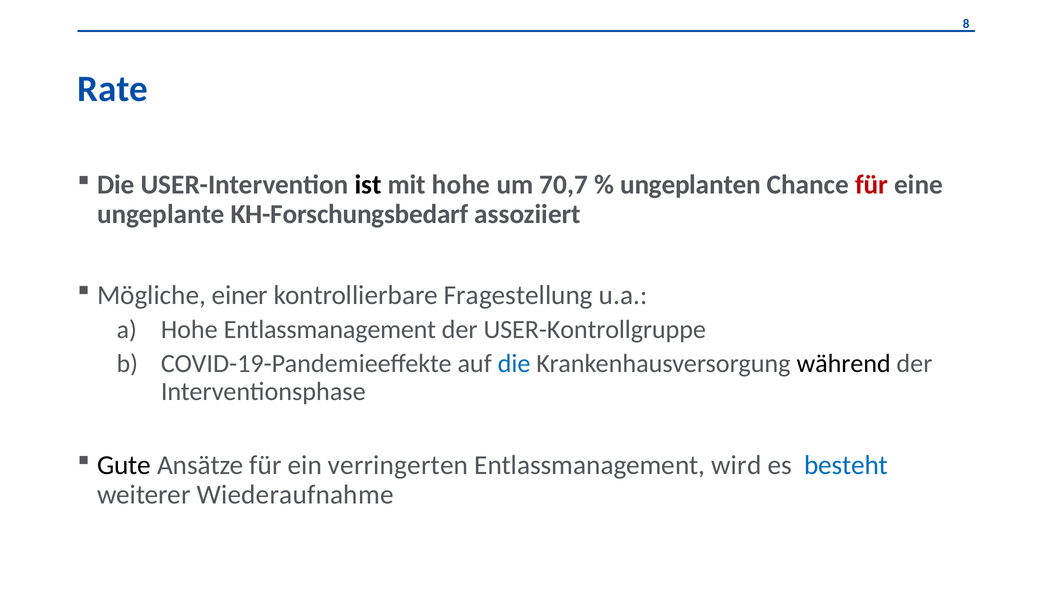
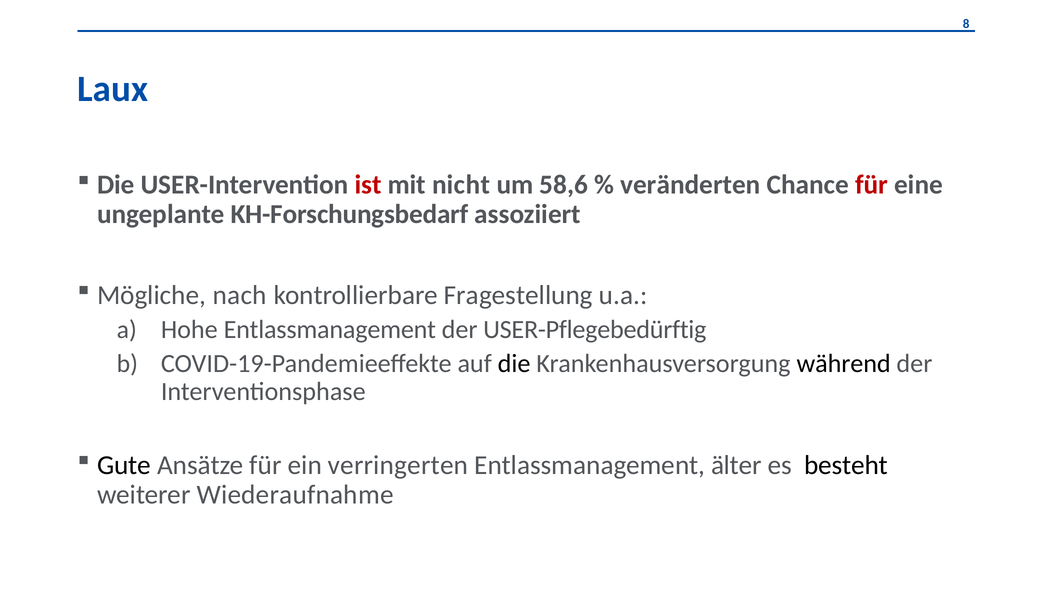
Rate: Rate -> Laux
ist colour: black -> red
mit hohe: hohe -> nicht
70,7: 70,7 -> 58,6
ungeplanten: ungeplanten -> veränderten
einer: einer -> nach
USER-Kontrollgruppe: USER-Kontrollgruppe -> USER-Pflegebedürftig
die at (514, 363) colour: blue -> black
wird: wird -> älter
besteht colour: blue -> black
